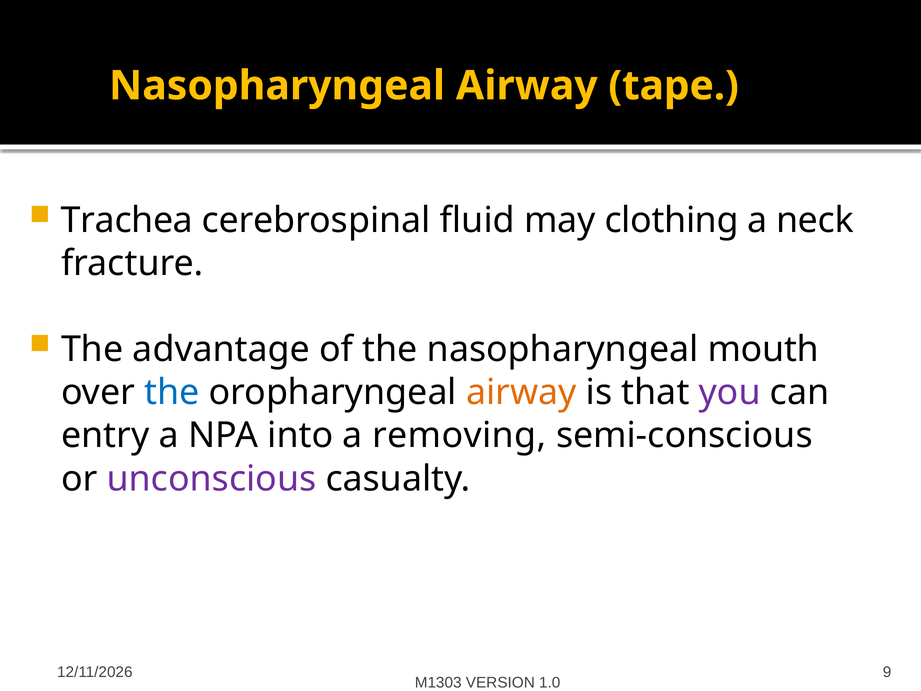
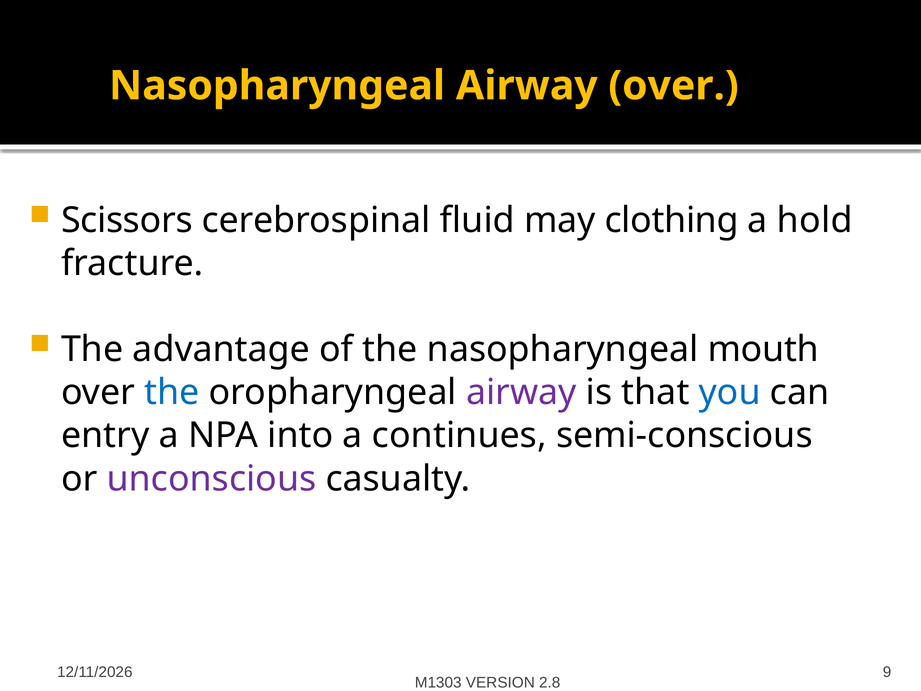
Airway tape: tape -> over
Trachea: Trachea -> Scissors
neck: neck -> hold
airway at (521, 393) colour: orange -> purple
you colour: purple -> blue
removing: removing -> continues
1.0: 1.0 -> 2.8
